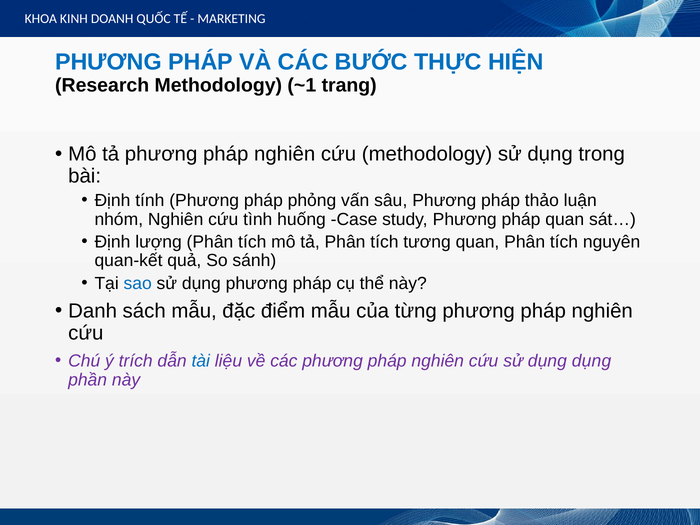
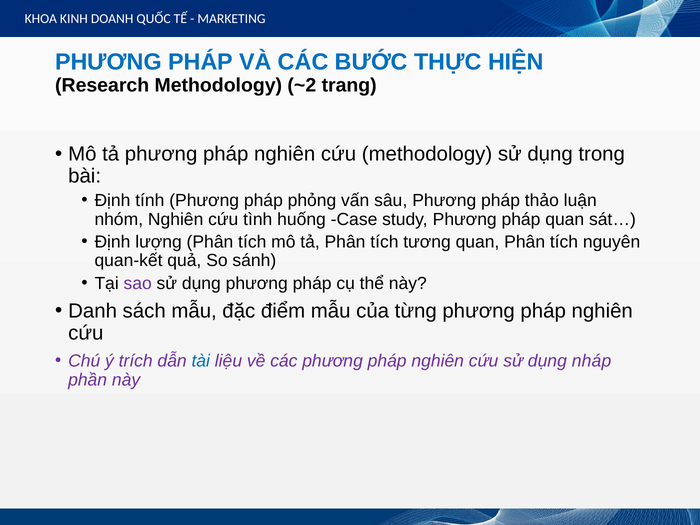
~1: ~1 -> ~2
sao colour: blue -> purple
dụng dụng: dụng -> nháp
